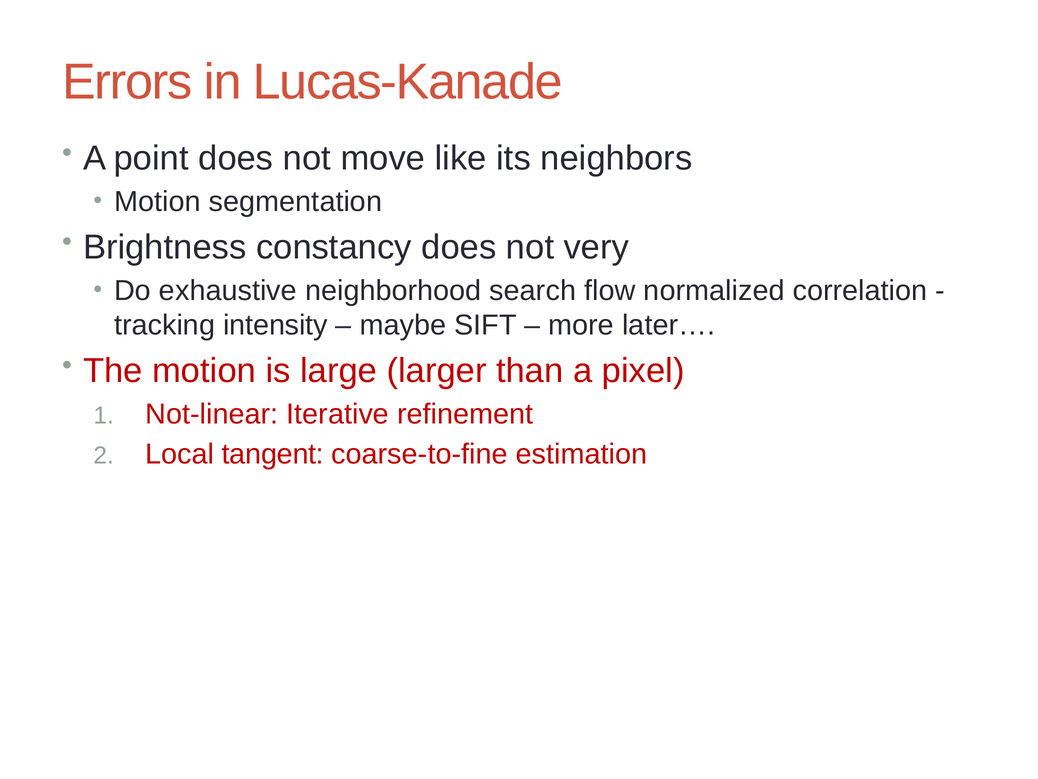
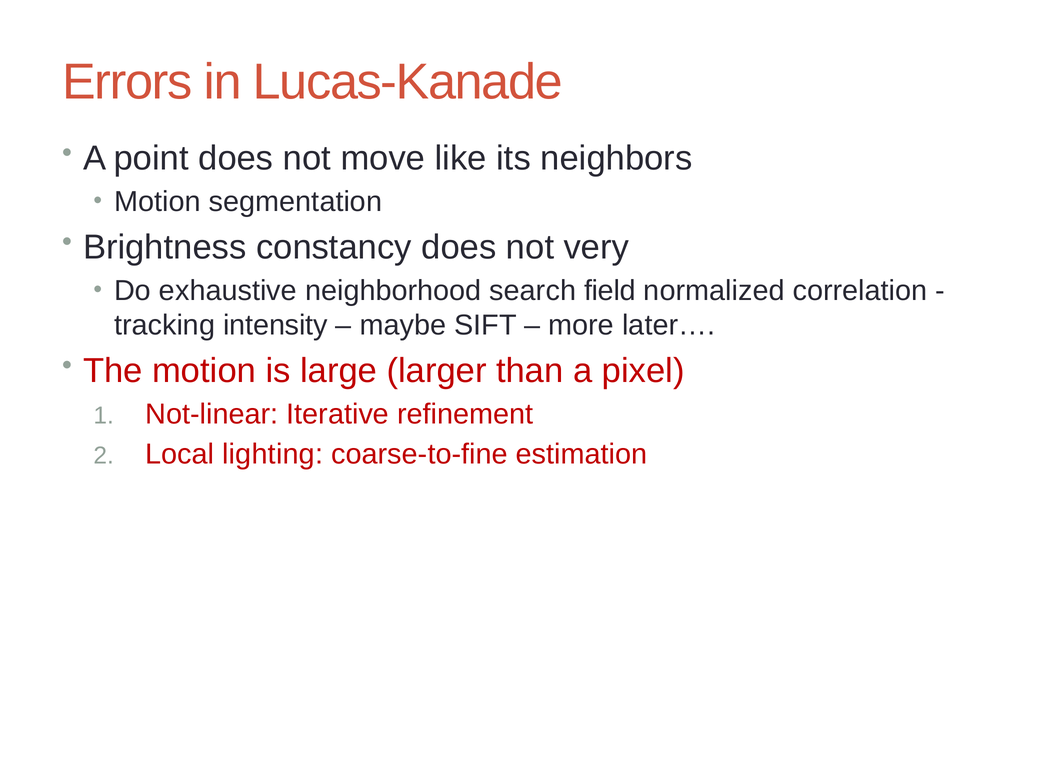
search flow: flow -> field
tangent: tangent -> lighting
